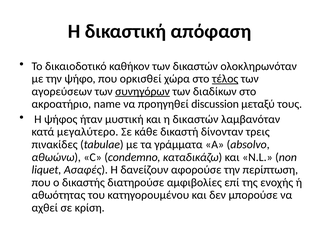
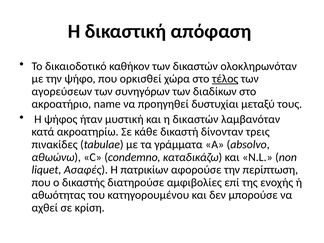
συνηγόρων underline: present -> none
discussion: discussion -> δυστυχίαι
μεγαλύτερο: μεγαλύτερο -> ακροατηρίω
δανείζουν: δανείζουν -> πατρικίων
